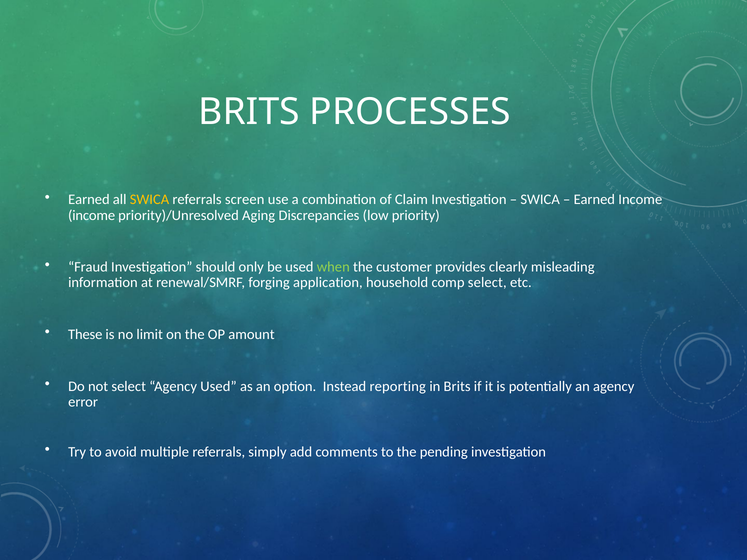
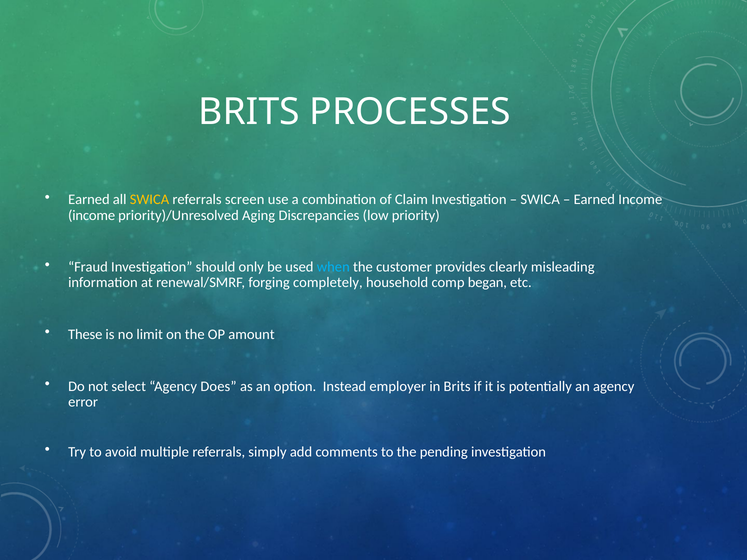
when colour: light green -> light blue
application: application -> completely
comp select: select -> began
Agency Used: Used -> Does
reporting: reporting -> employer
